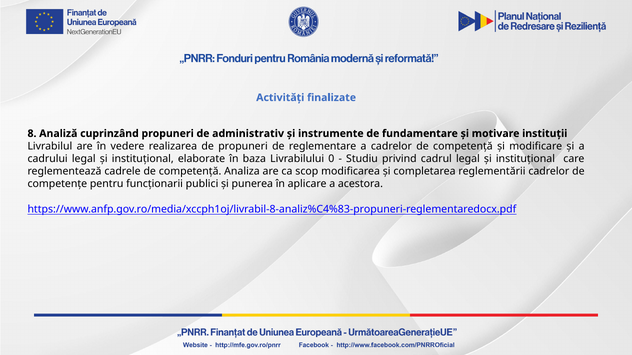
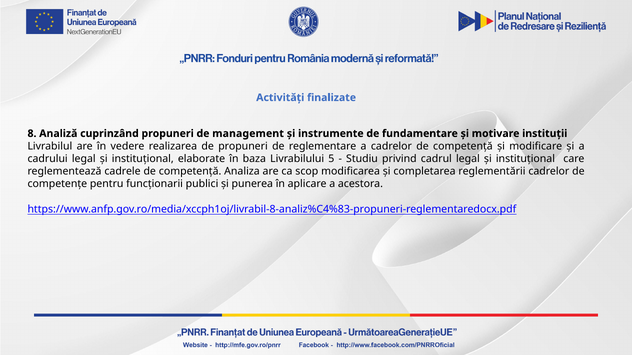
administrativ: administrativ -> management
0: 0 -> 5
